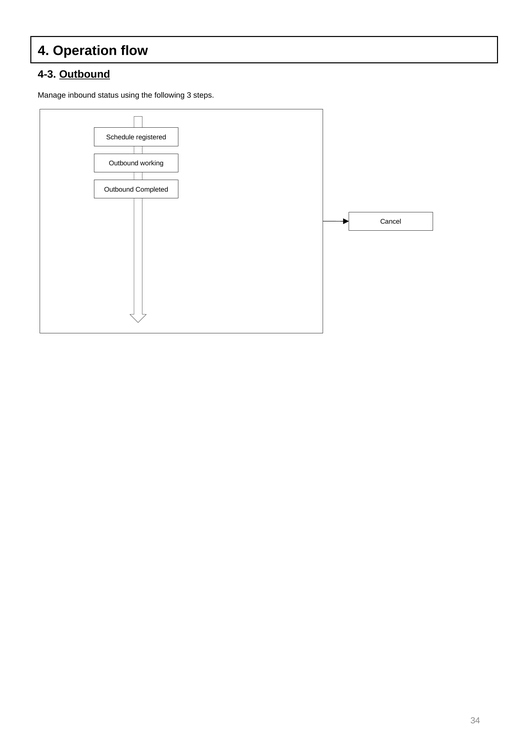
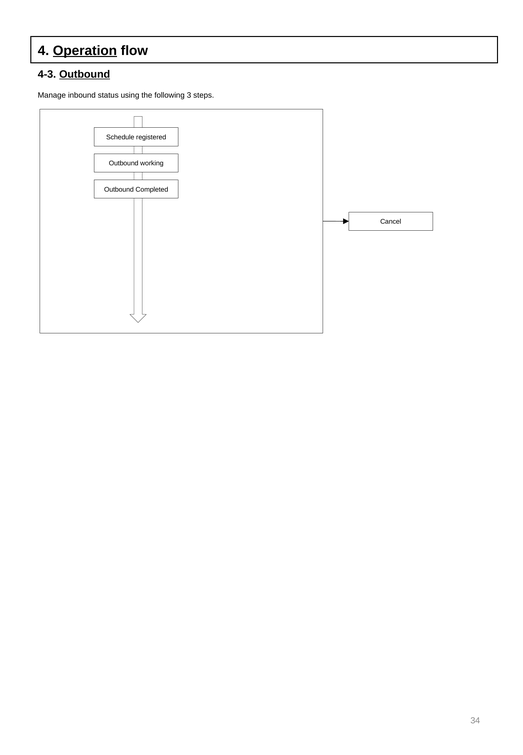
Operation underline: none -> present
